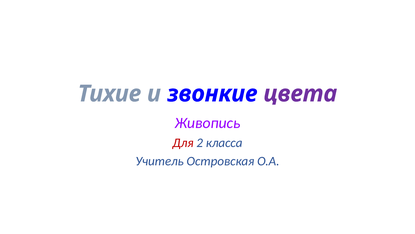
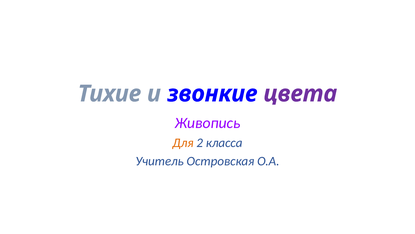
Для colour: red -> orange
